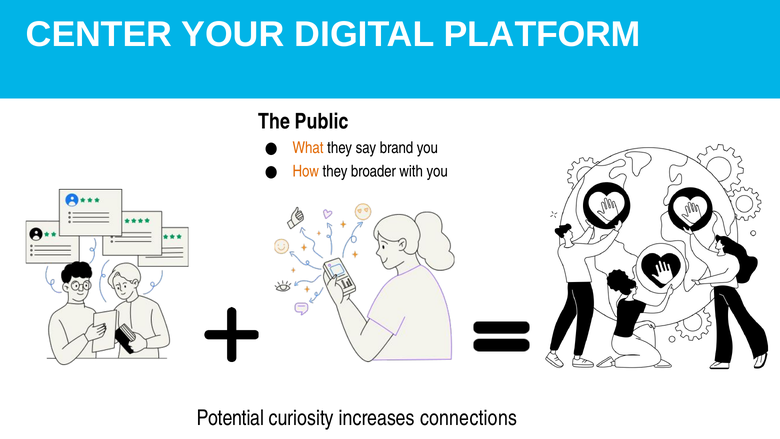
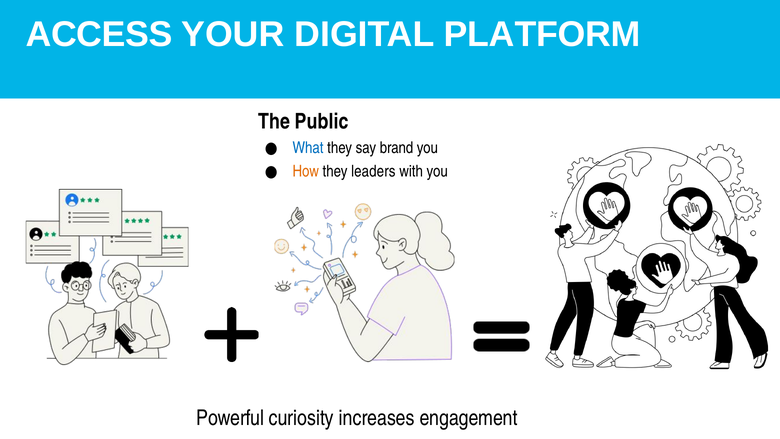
CENTER: CENTER -> ACCESS
What colour: orange -> blue
broader: broader -> leaders
Potential: Potential -> Powerful
connections: connections -> engagement
